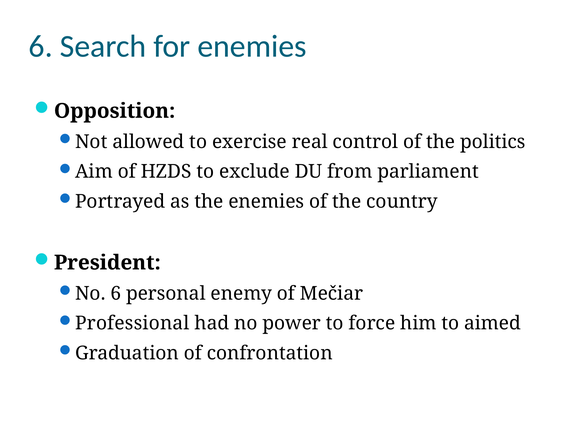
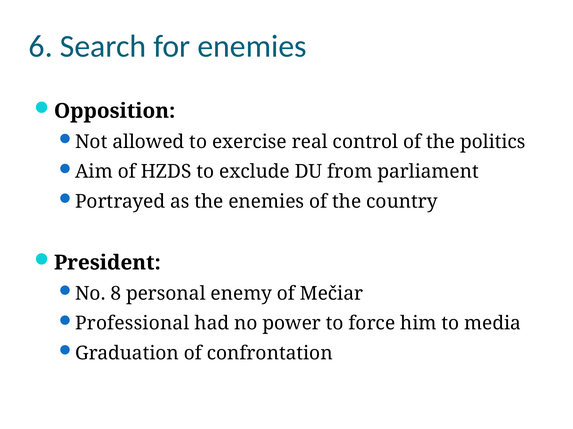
No 6: 6 -> 8
aimed: aimed -> media
